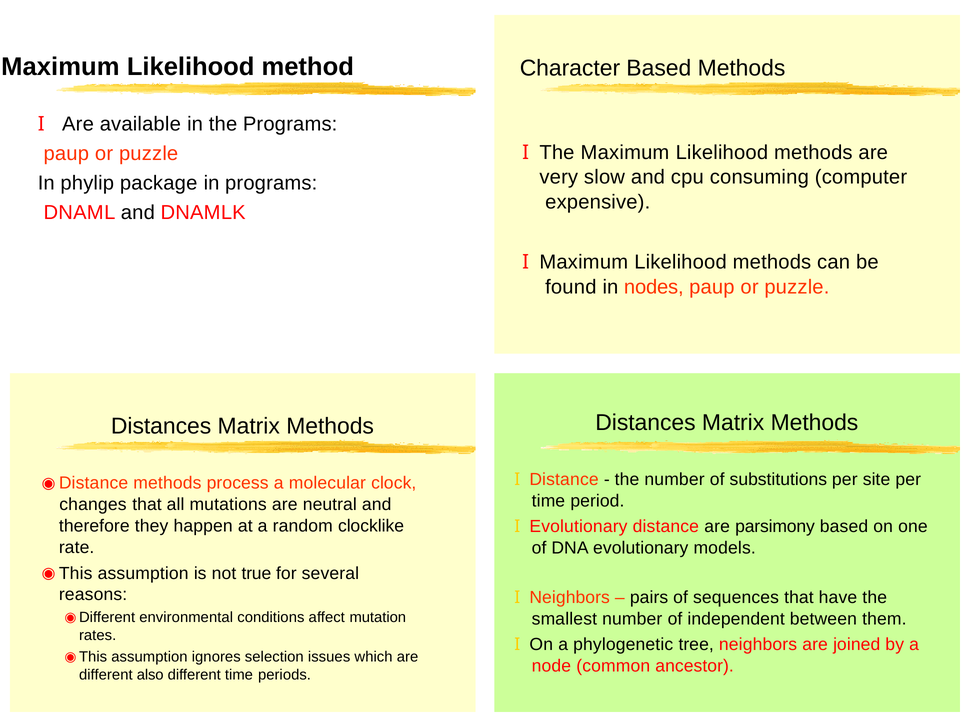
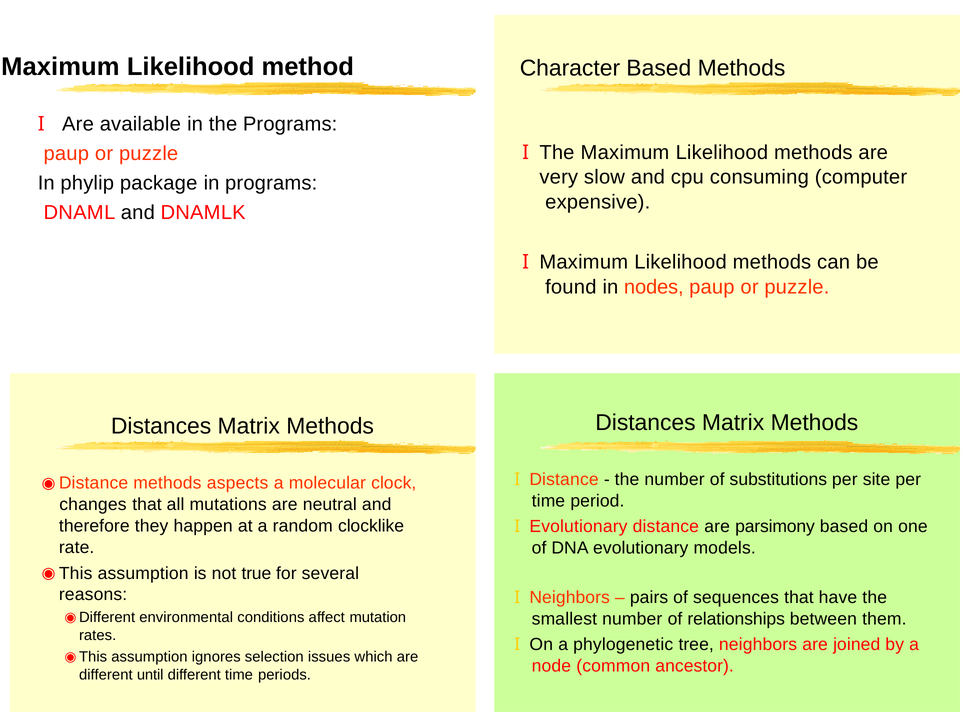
process: process -> aspects
independent: independent -> relationships
also: also -> until
